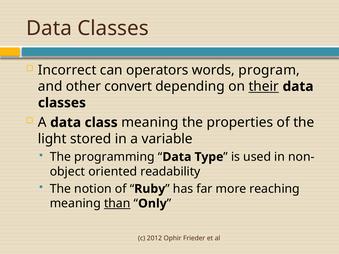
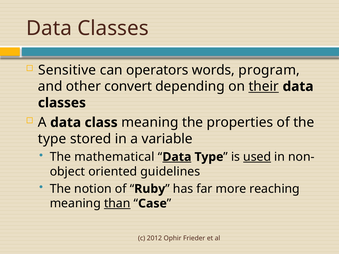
Incorrect: Incorrect -> Sensitive
light at (52, 139): light -> type
programming: programming -> mathematical
Data at (177, 157) underline: none -> present
used underline: none -> present
readability: readability -> guidelines
Only: Only -> Case
